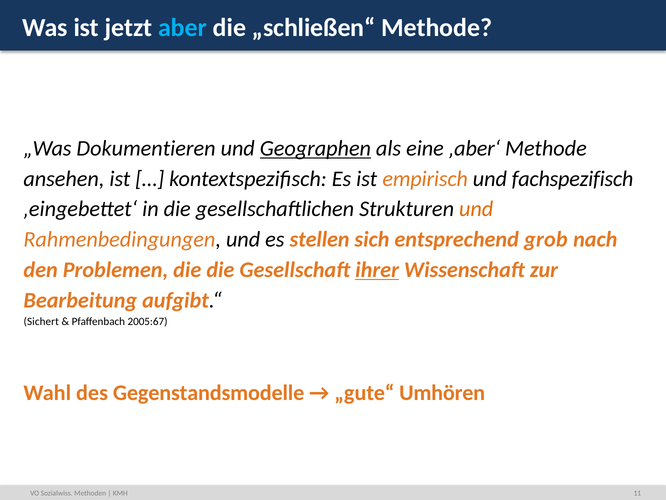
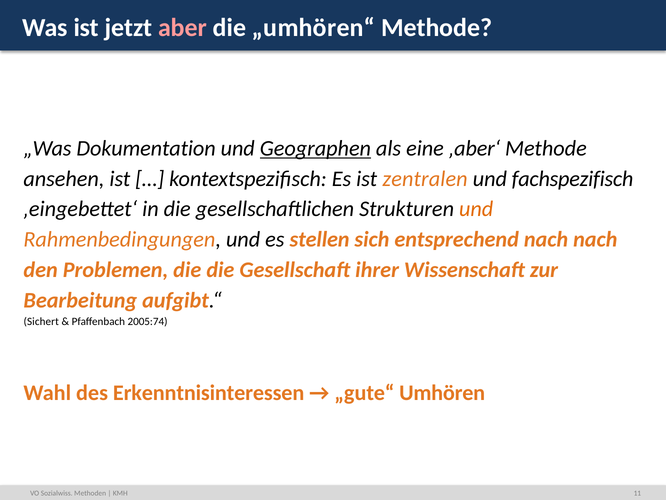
aber colour: light blue -> pink
„schließen“: „schließen“ -> „umhören“
Dokumentieren: Dokumentieren -> Dokumentation
empirisch: empirisch -> zentralen
entsprechend grob: grob -> nach
ihrer underline: present -> none
2005:67: 2005:67 -> 2005:74
Gegenstandsmodelle: Gegenstandsmodelle -> Erkenntnisinteressen
